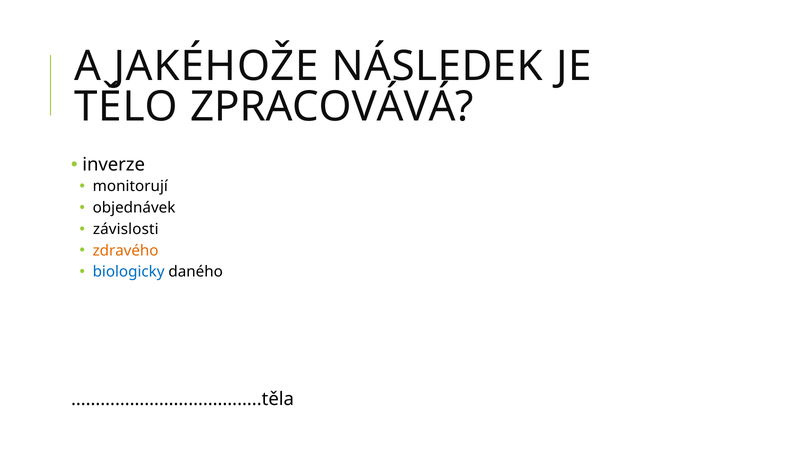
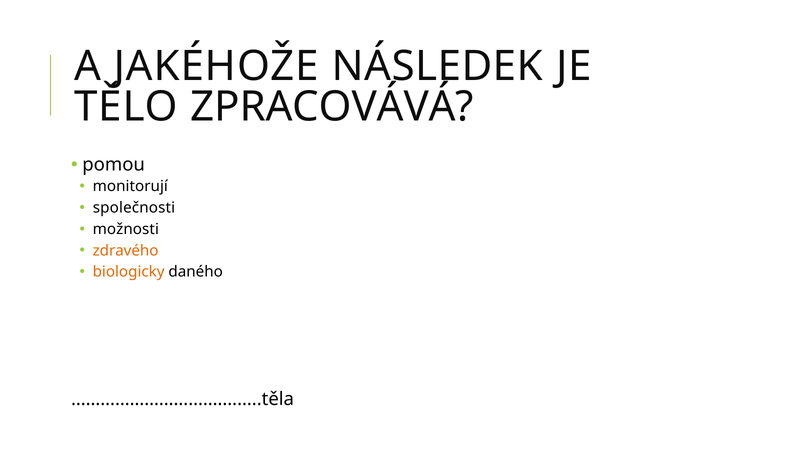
inverze: inverze -> pomou
objednávek: objednávek -> společnosti
závislosti: závislosti -> možnosti
biologicky colour: blue -> orange
